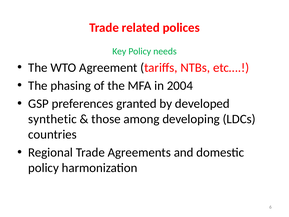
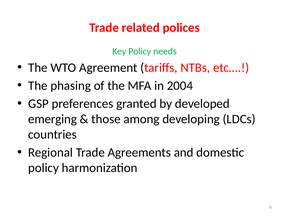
synthetic: synthetic -> emerging
